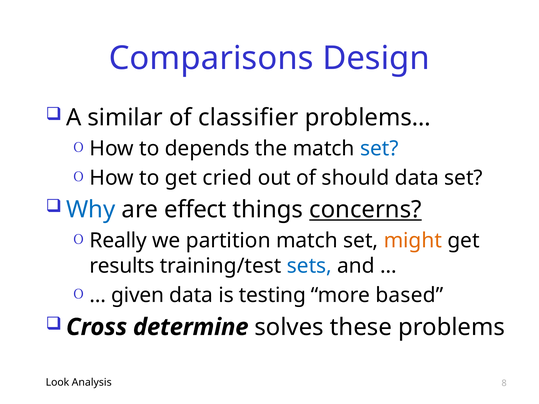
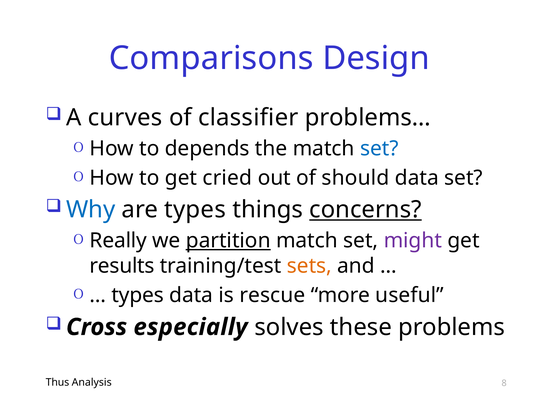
similar: similar -> curves
are effect: effect -> types
partition underline: none -> present
might colour: orange -> purple
sets colour: blue -> orange
given at (138, 295): given -> types
testing: testing -> rescue
based: based -> useful
determine: determine -> especially
Look: Look -> Thus
